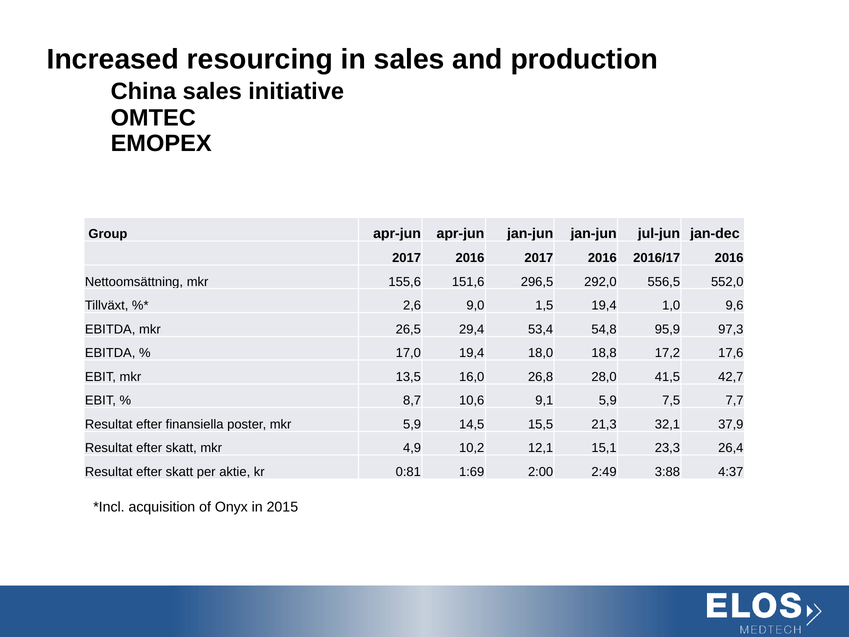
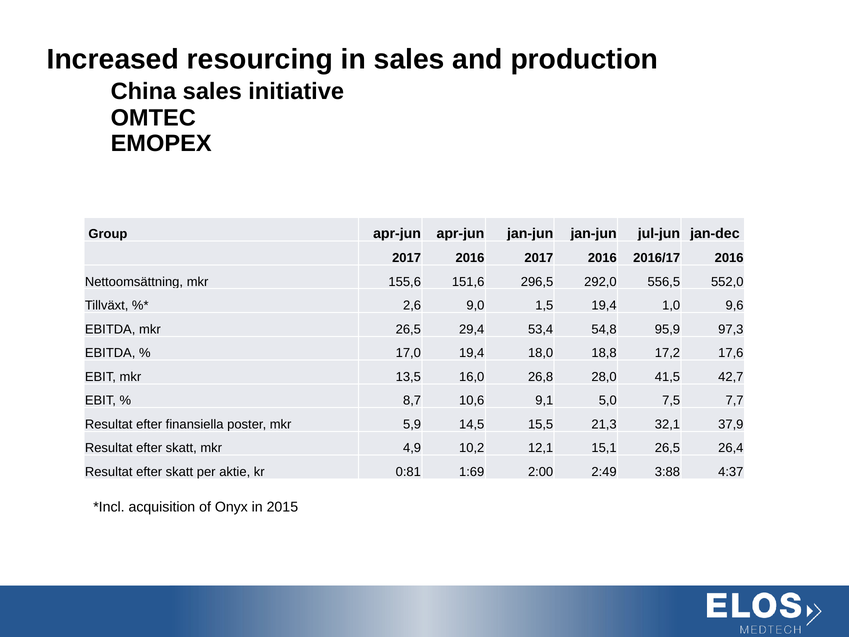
9,1 5,9: 5,9 -> 5,0
15,1 23,3: 23,3 -> 26,5
